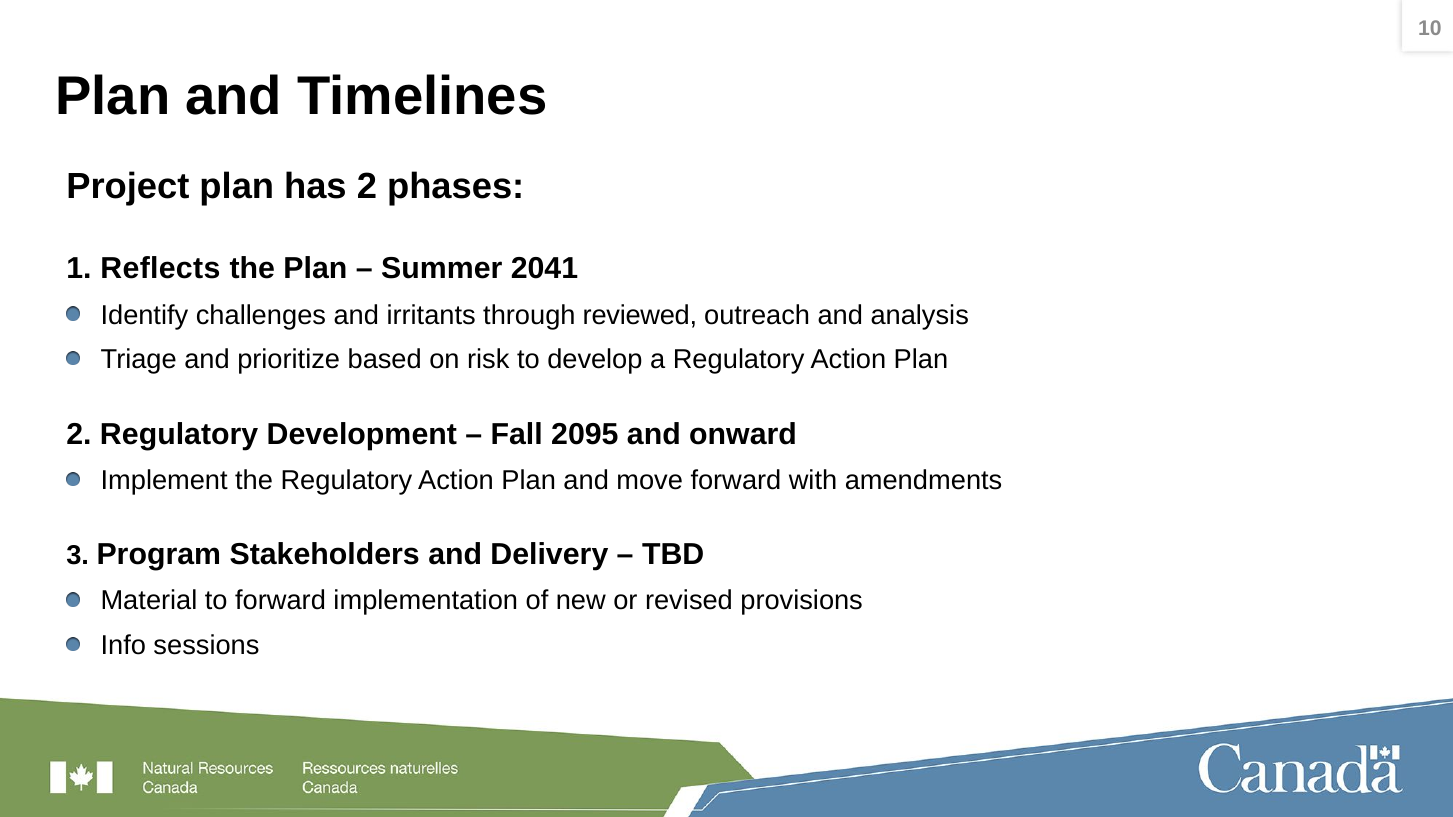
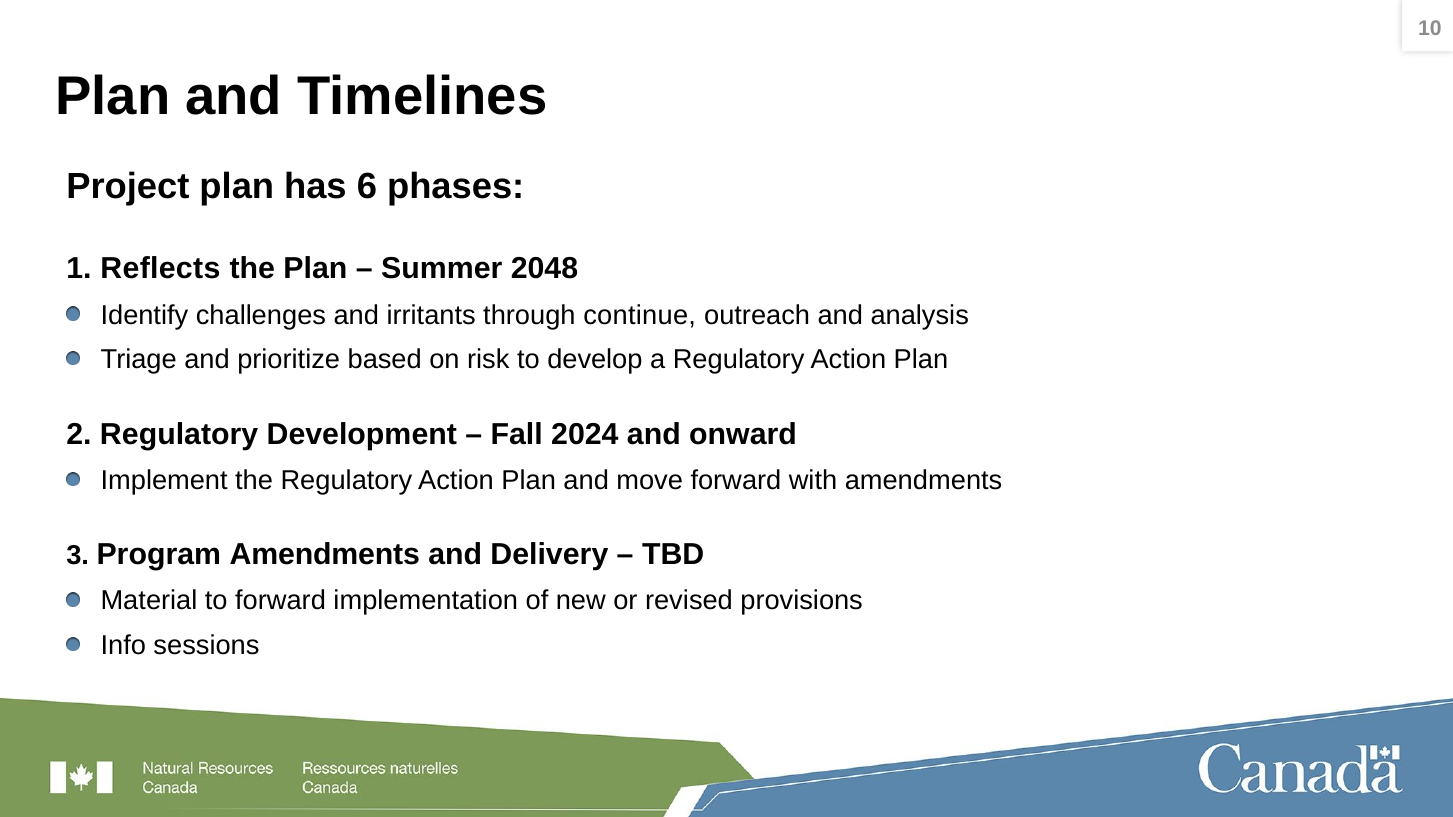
has 2: 2 -> 6
2041: 2041 -> 2048
reviewed: reviewed -> continue
2095: 2095 -> 2024
Program Stakeholders: Stakeholders -> Amendments
